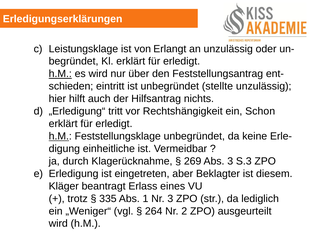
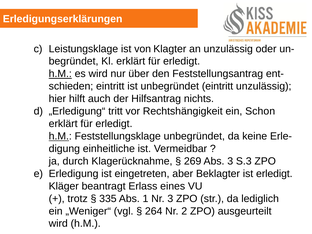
Erlangt: Erlangt -> Klagter
unbegründet stellte: stellte -> eintritt
ist diesem: diesem -> erledigt
